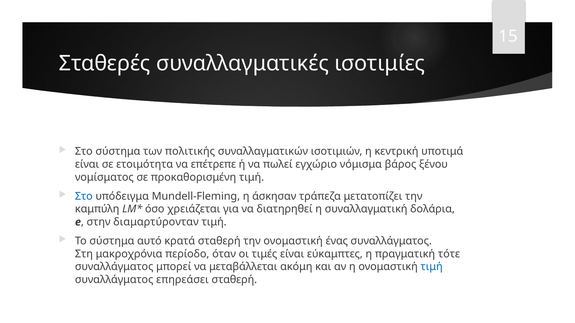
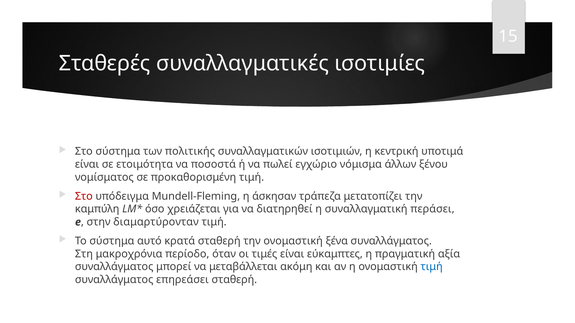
επέτρεπε: επέτρεπε -> ποσοστά
βάρος: βάρος -> άλλων
Στο at (84, 196) colour: blue -> red
δολάρια: δολάρια -> περάσει
ένας: ένας -> ξένα
τότε: τότε -> αξία
